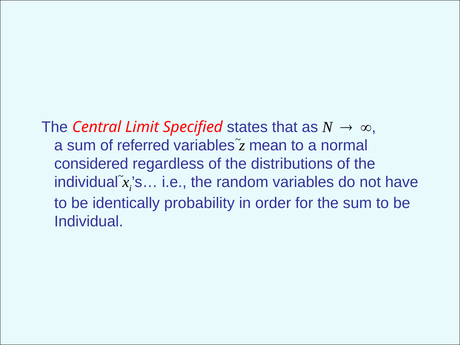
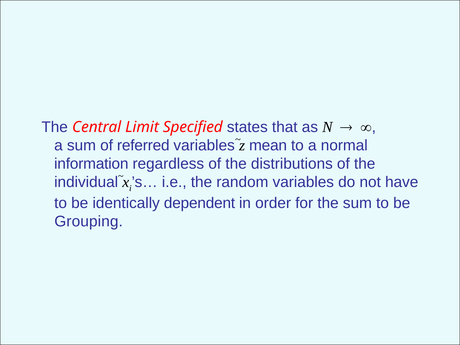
considered: considered -> information
probability: probability -> dependent
Individual at (89, 221): Individual -> Grouping
